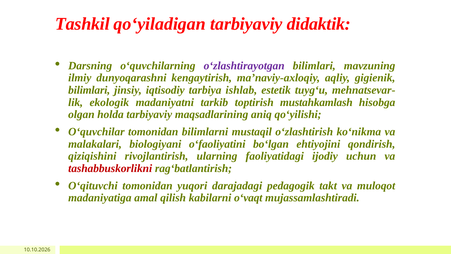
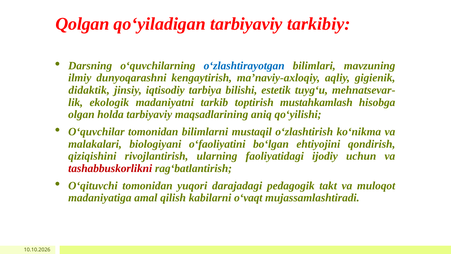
Tashkil: Tashkil -> Qolgan
didaktik: didaktik -> tarkibiy
o‘zlashtirayotgan colour: purple -> blue
bilimlari at (89, 90): bilimlari -> didaktik
ishlab: ishlab -> bilishi
